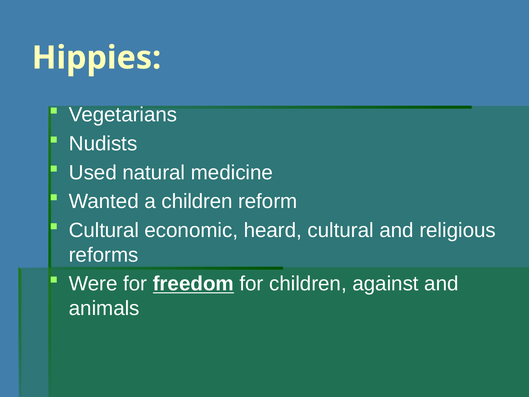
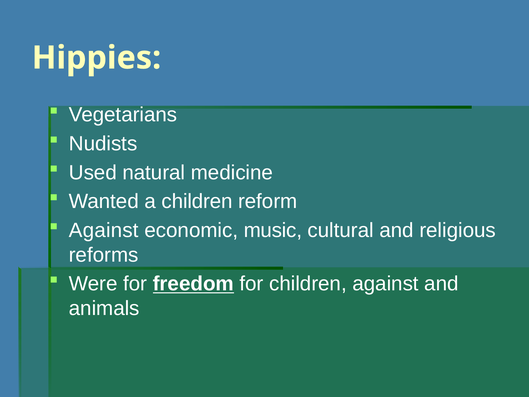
Cultural at (104, 230): Cultural -> Against
heard: heard -> music
